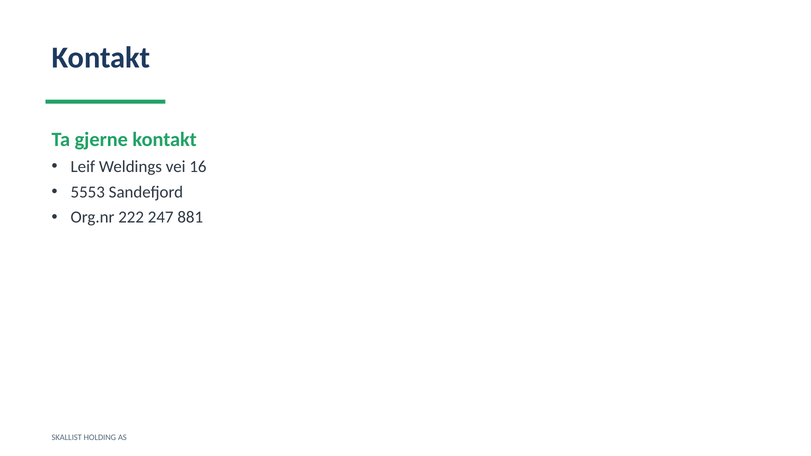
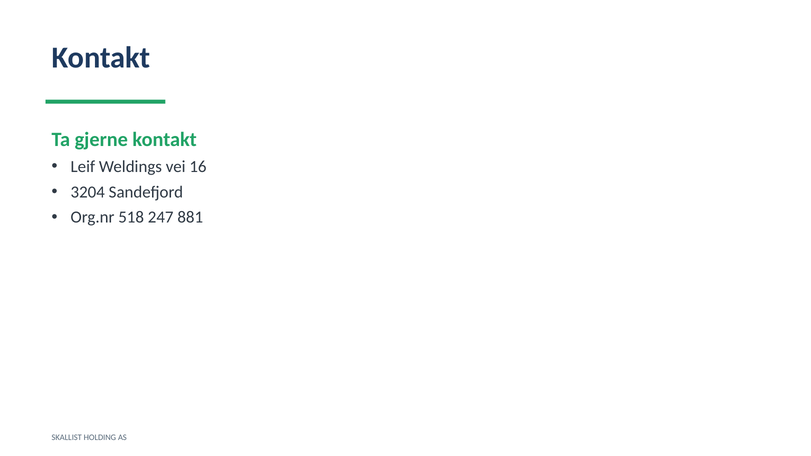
5553: 5553 -> 3204
222: 222 -> 518
